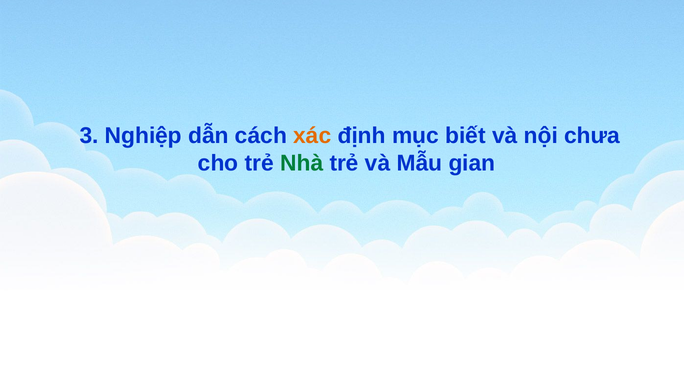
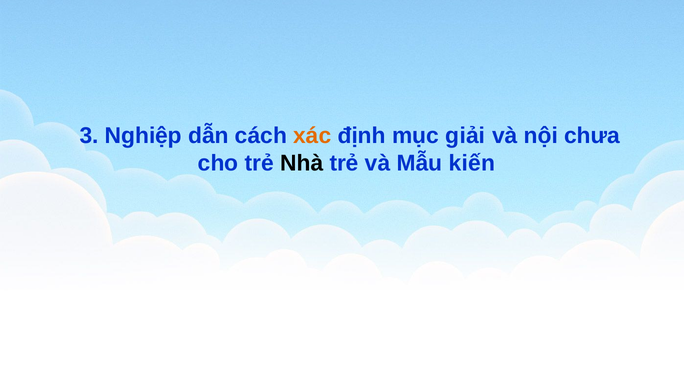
biết: biết -> giải
Nhà colour: green -> black
gian: gian -> kiến
